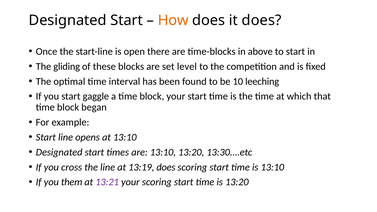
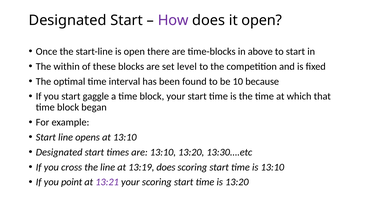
How colour: orange -> purple
it does: does -> open
gliding: gliding -> within
leeching: leeching -> because
them: them -> point
